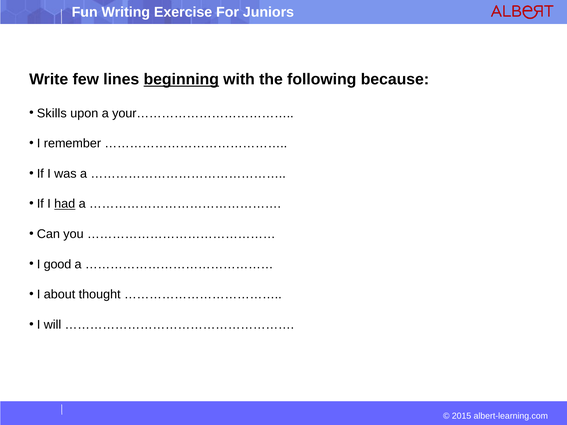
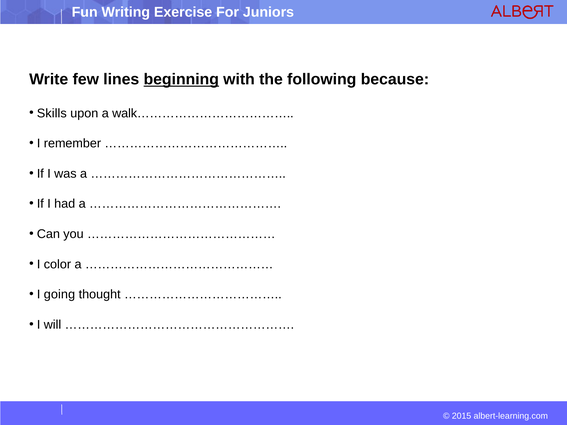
your………………………………: your……………………………… -> walk………………………………
had underline: present -> none
good: good -> color
about: about -> going
